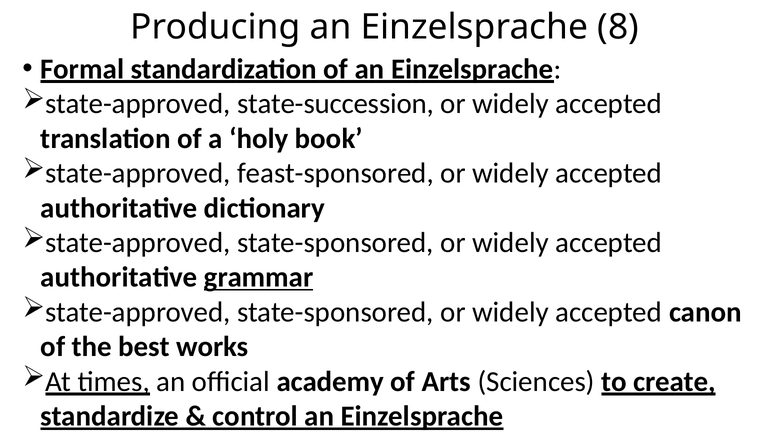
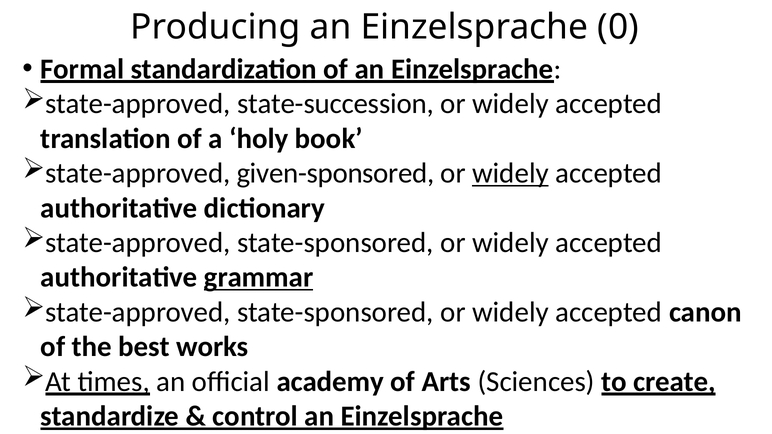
8: 8 -> 0
feast-sponsored: feast-sponsored -> given-sponsored
widely at (510, 173) underline: none -> present
